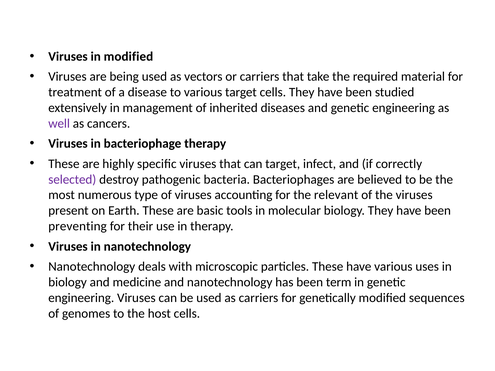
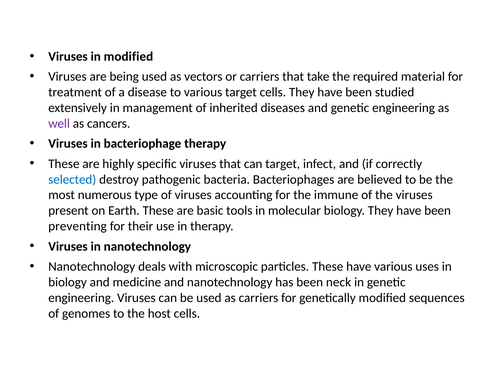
selected colour: purple -> blue
relevant: relevant -> immune
term: term -> neck
